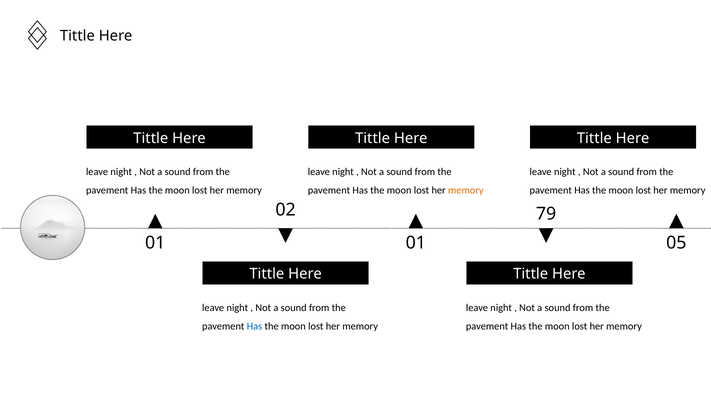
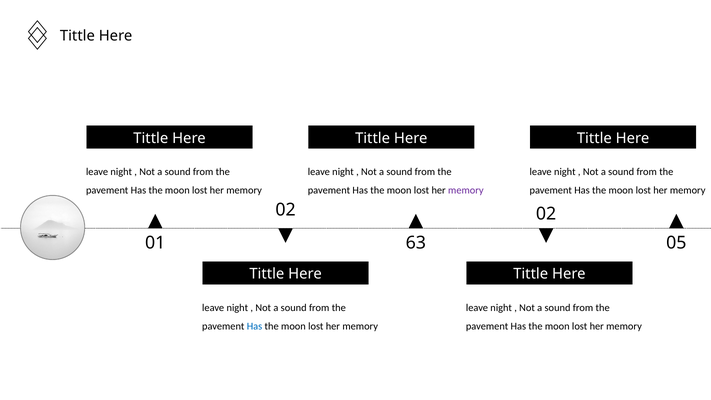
memory at (466, 191) colour: orange -> purple
02 79: 79 -> 02
01 01: 01 -> 63
